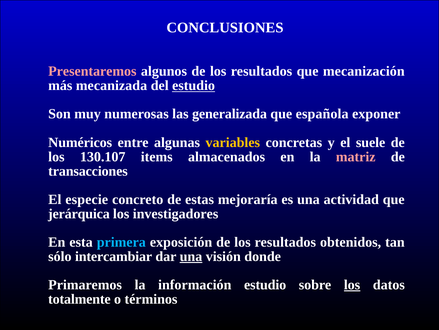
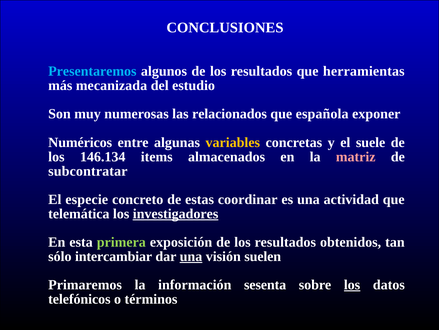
Presentaremos colour: pink -> light blue
mecanización: mecanización -> herramientas
estudio at (194, 85) underline: present -> none
generalizada: generalizada -> relacionados
130.107: 130.107 -> 146.134
transacciones: transacciones -> subcontratar
mejoraría: mejoraría -> coordinar
jerárquica: jerárquica -> telemática
investigadores underline: none -> present
primera colour: light blue -> light green
donde: donde -> suelen
información estudio: estudio -> sesenta
totalmente: totalmente -> telefónicos
